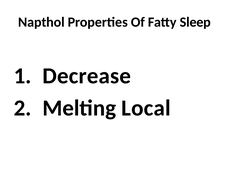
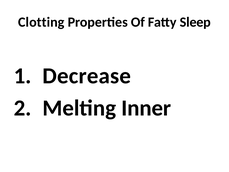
Napthol: Napthol -> Clotting
Local: Local -> Inner
